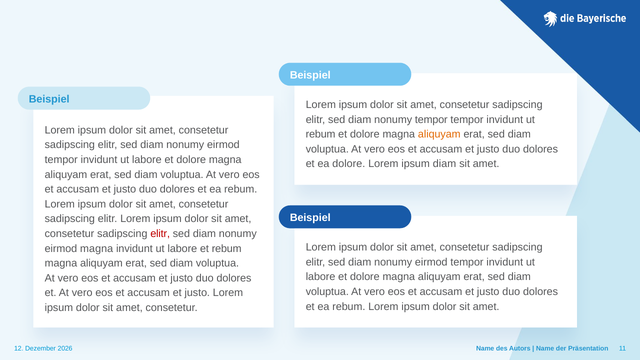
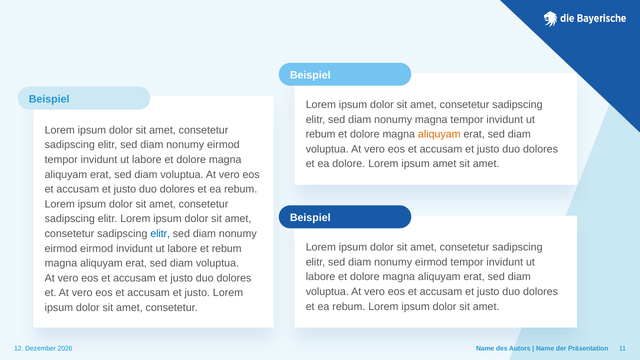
nonumy tempor: tempor -> magna
ipsum diam: diam -> amet
elitr at (160, 234) colour: red -> blue
eirmod magna: magna -> eirmod
